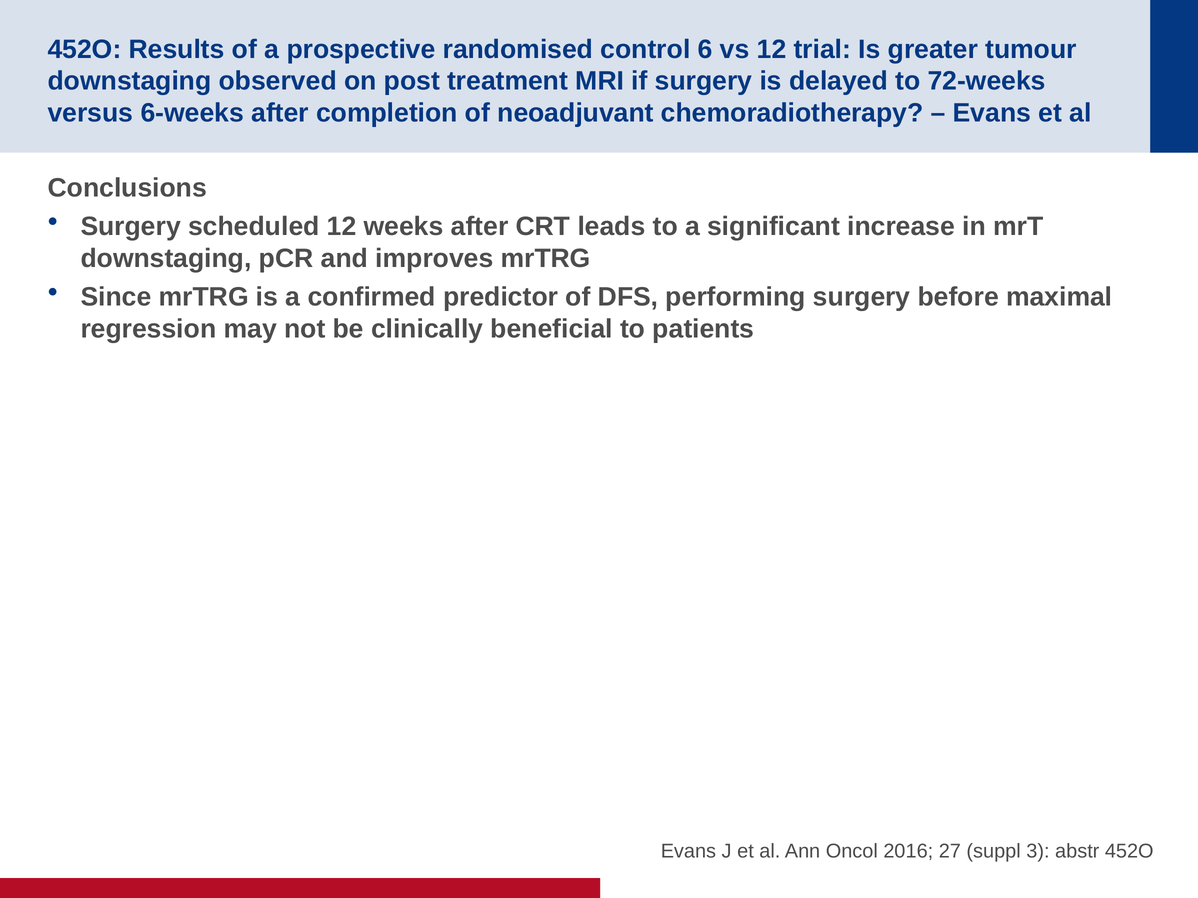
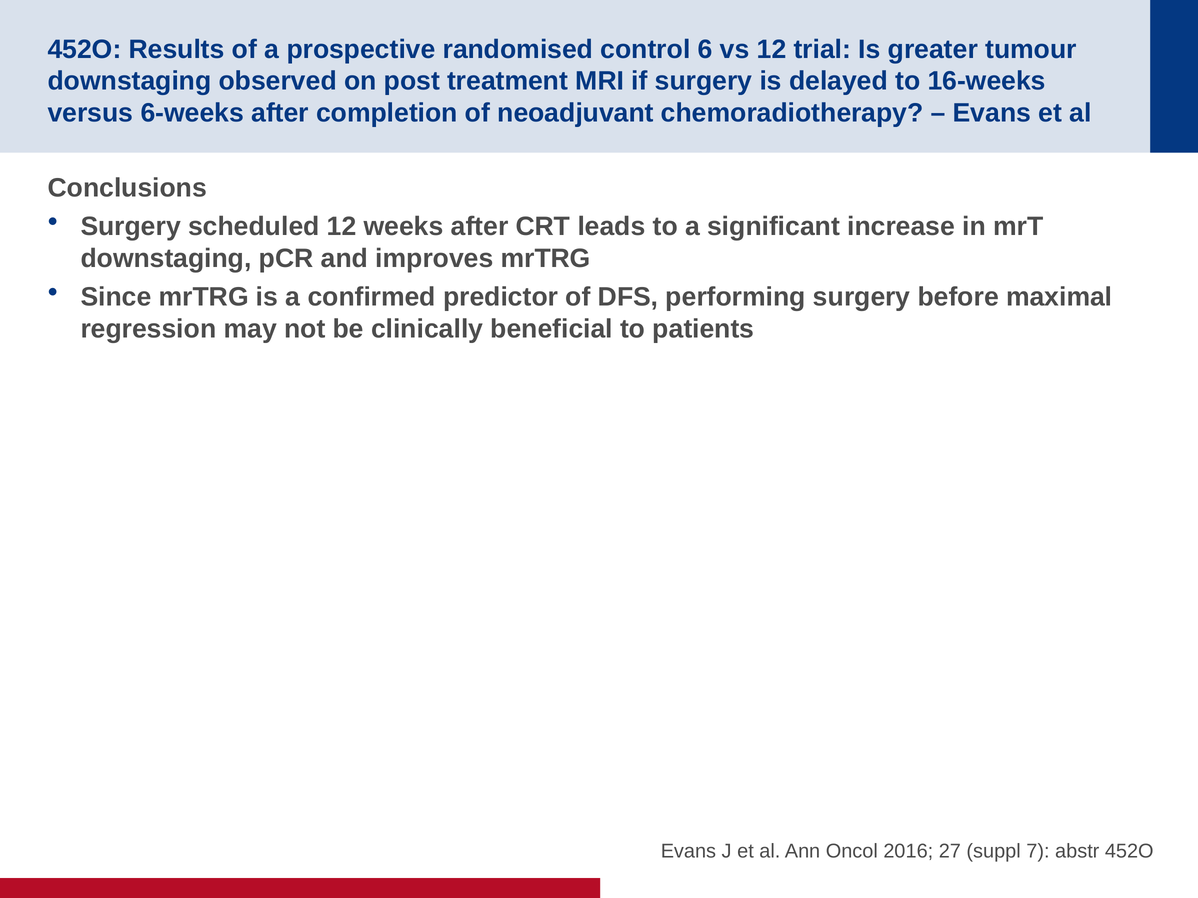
72-weeks: 72-weeks -> 16-weeks
3: 3 -> 7
